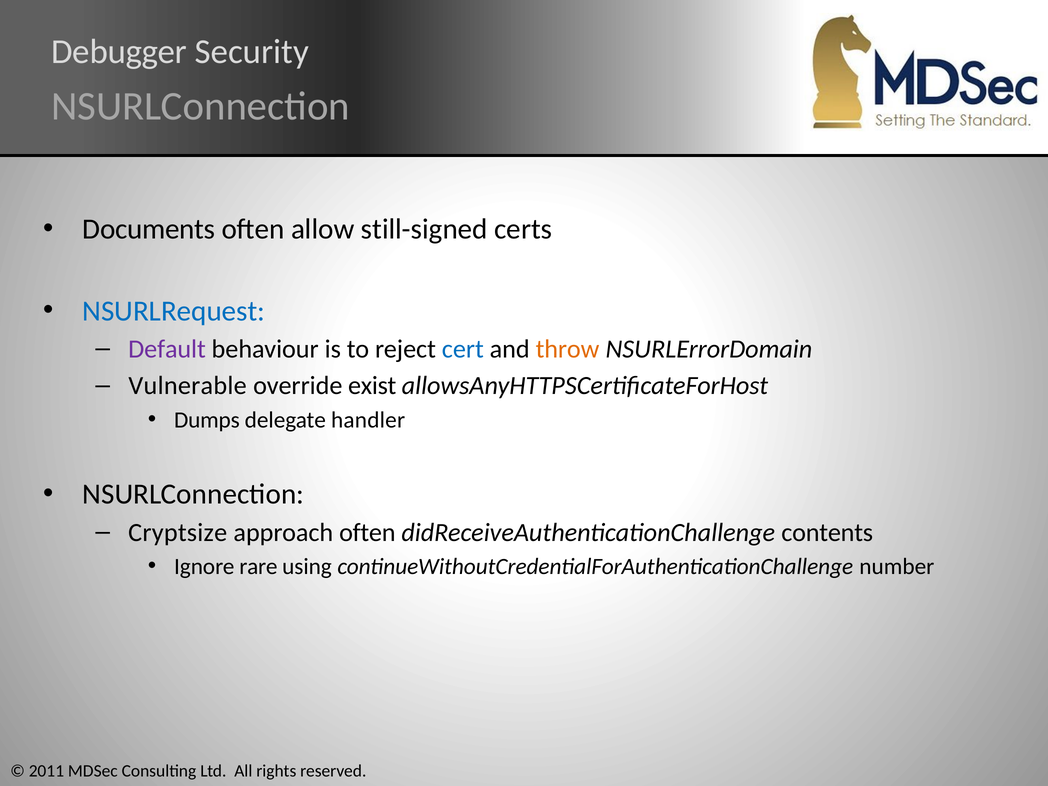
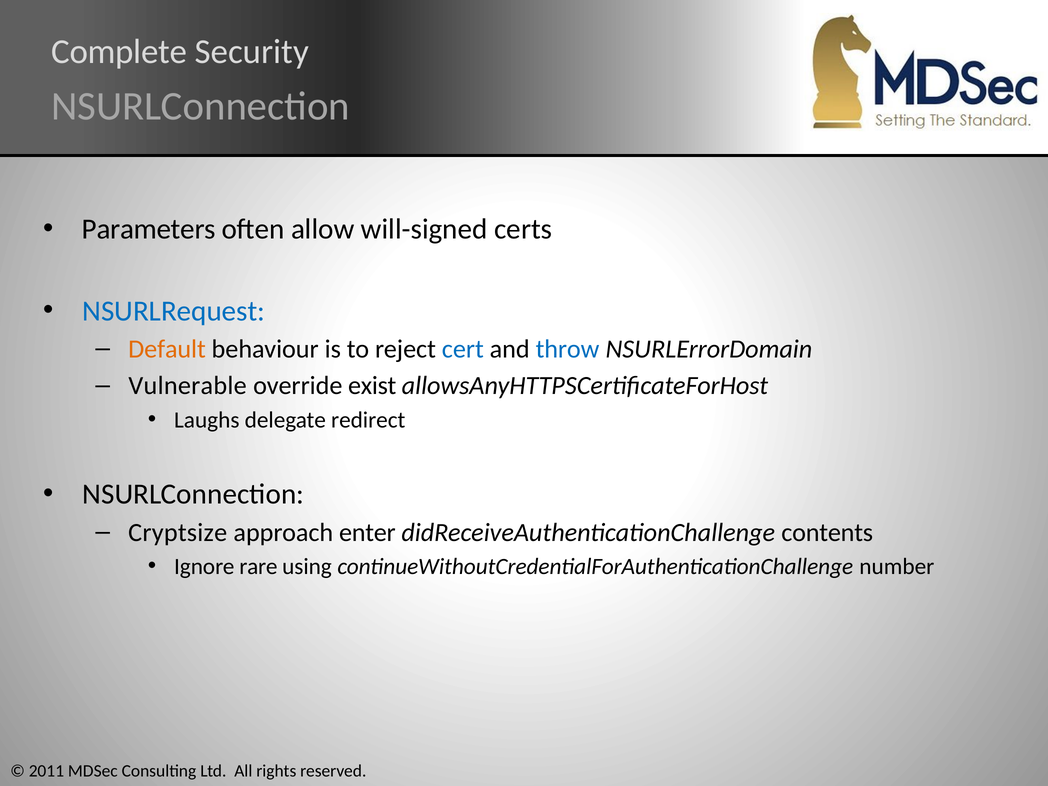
Debugger: Debugger -> Complete
Documents: Documents -> Parameters
still-signed: still-signed -> will-signed
Default colour: purple -> orange
throw colour: orange -> blue
Dumps: Dumps -> Laughs
handler: handler -> redirect
approach often: often -> enter
